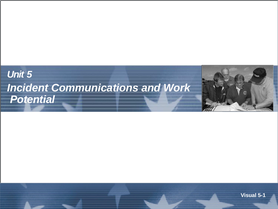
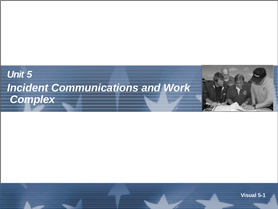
Potential: Potential -> Complex
